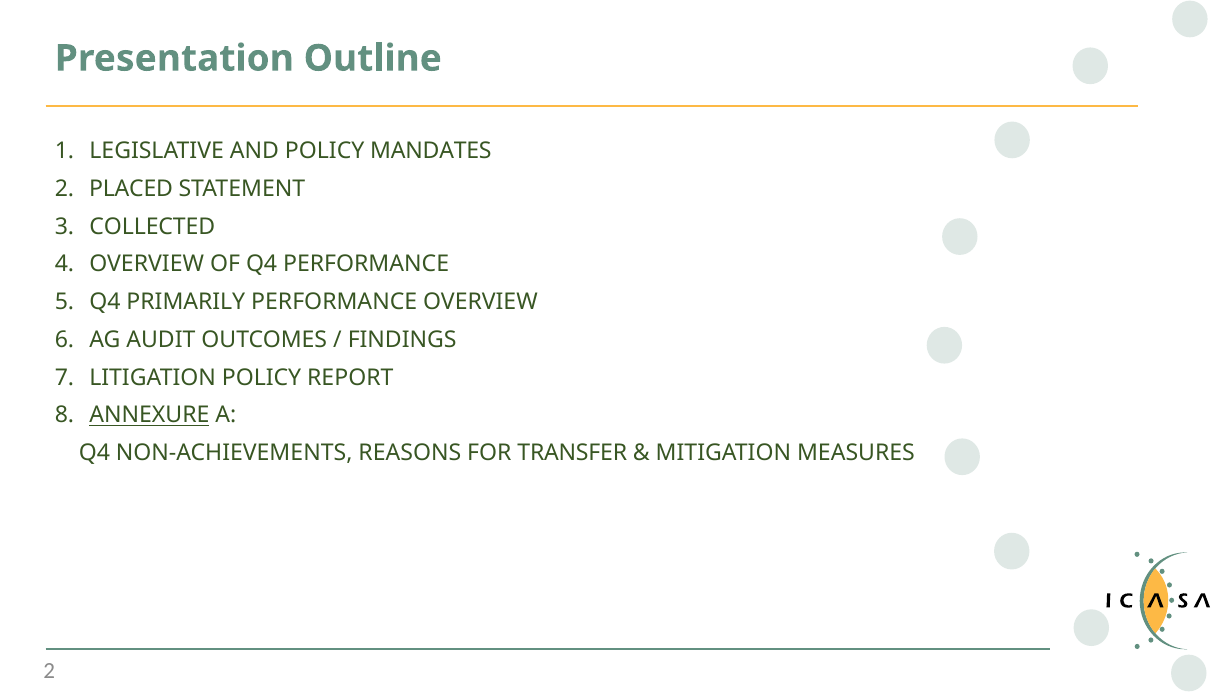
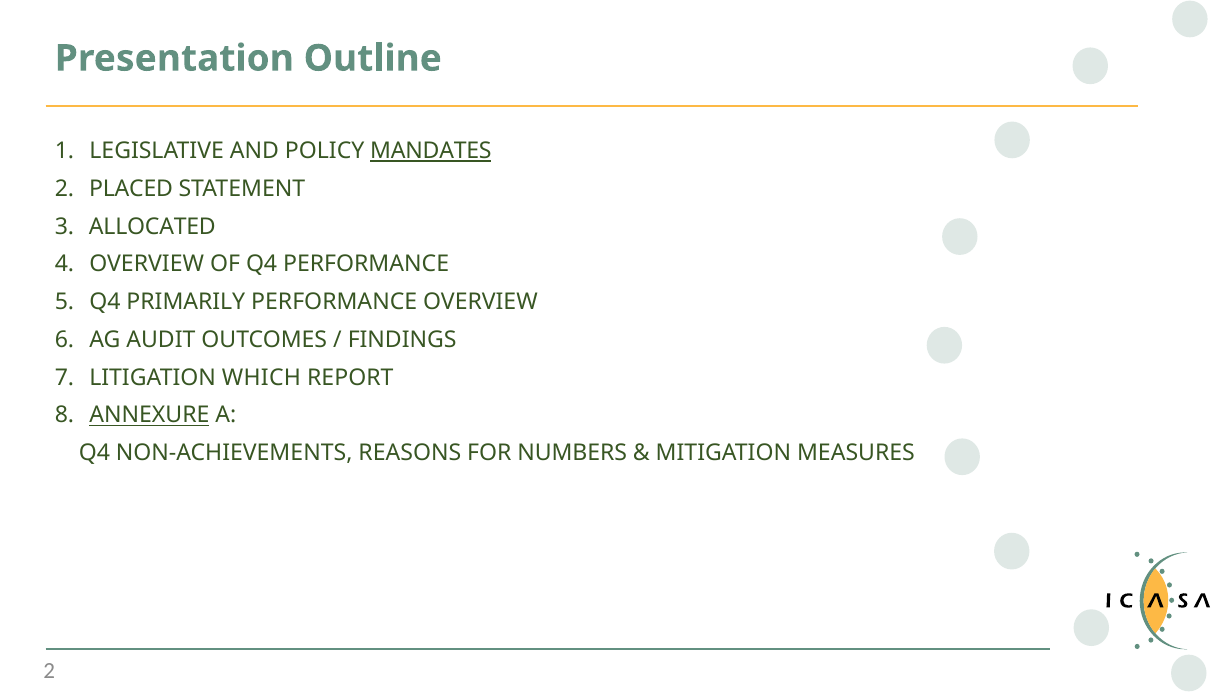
MANDATES underline: none -> present
COLLECTED: COLLECTED -> ALLOCATED
LITIGATION POLICY: POLICY -> WHICH
TRANSFER: TRANSFER -> NUMBERS
